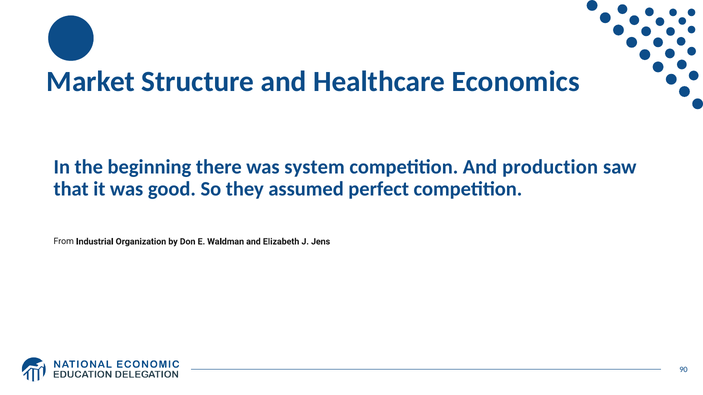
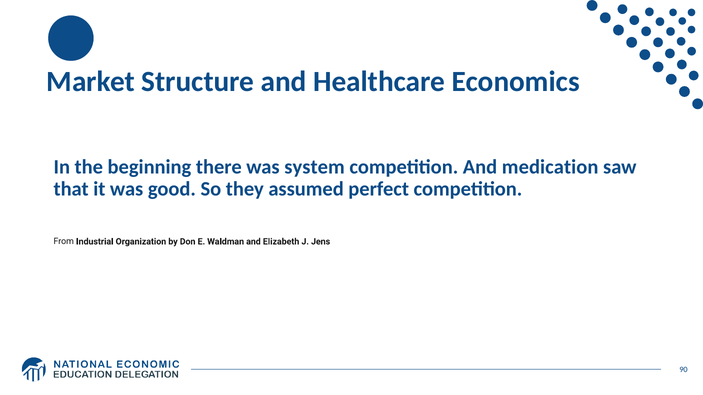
production: production -> medication
